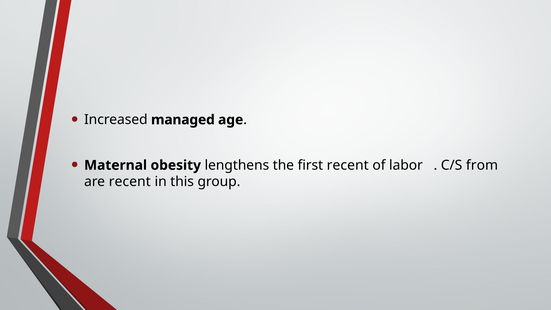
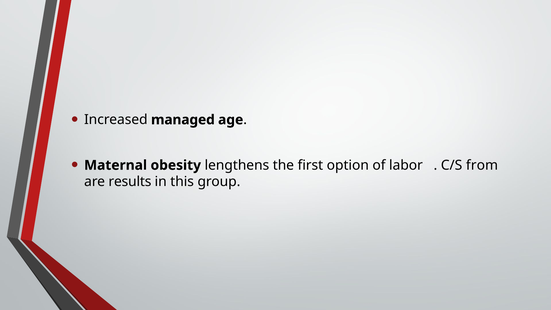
first recent: recent -> option
are recent: recent -> results
